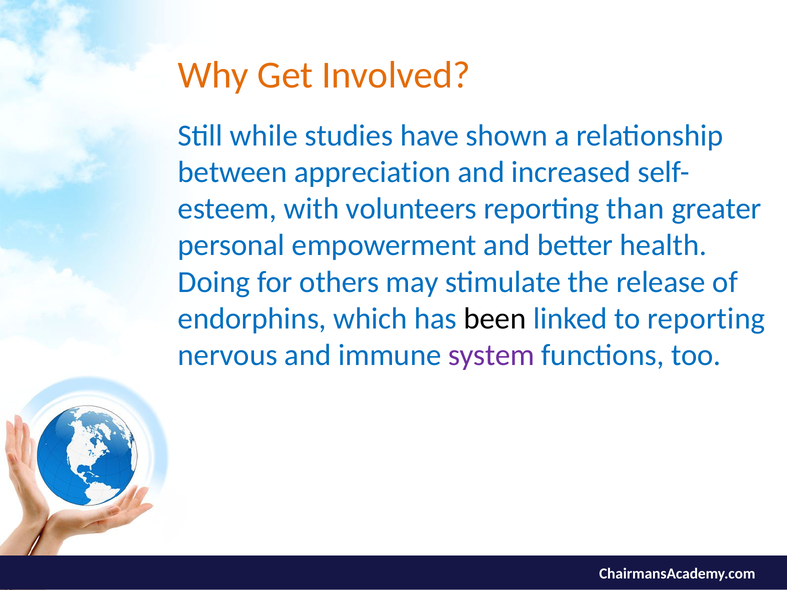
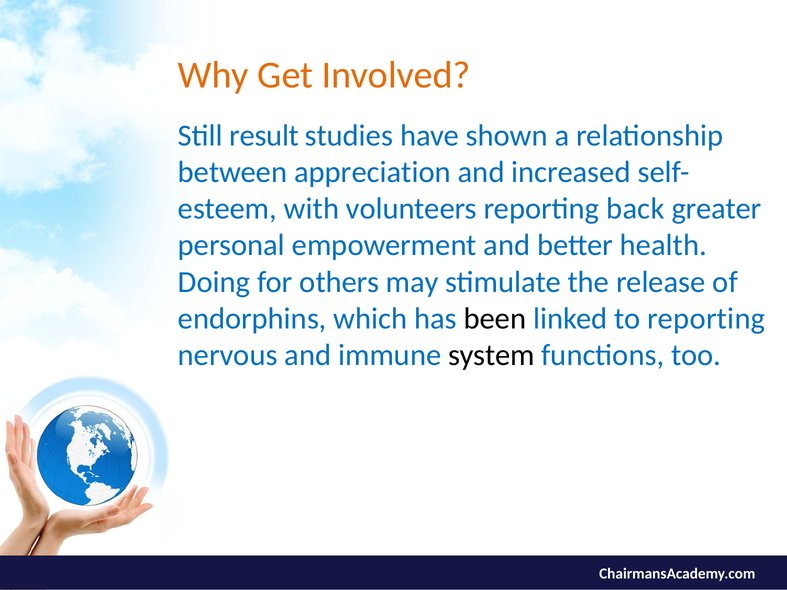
while: while -> result
than: than -> back
system colour: purple -> black
